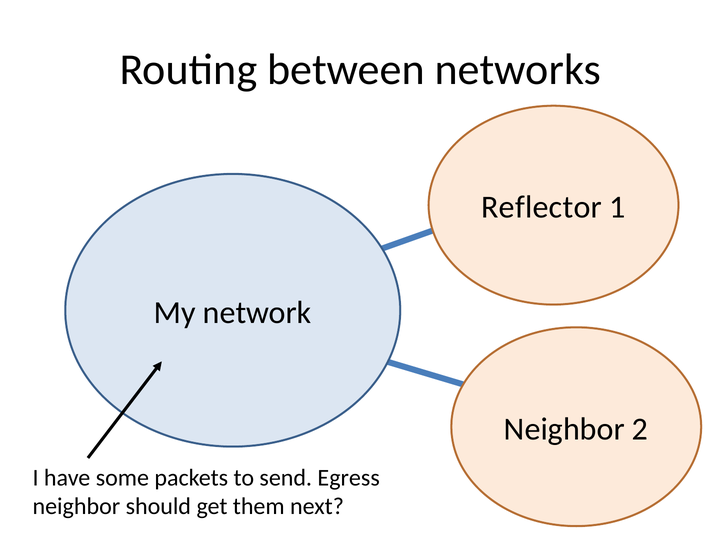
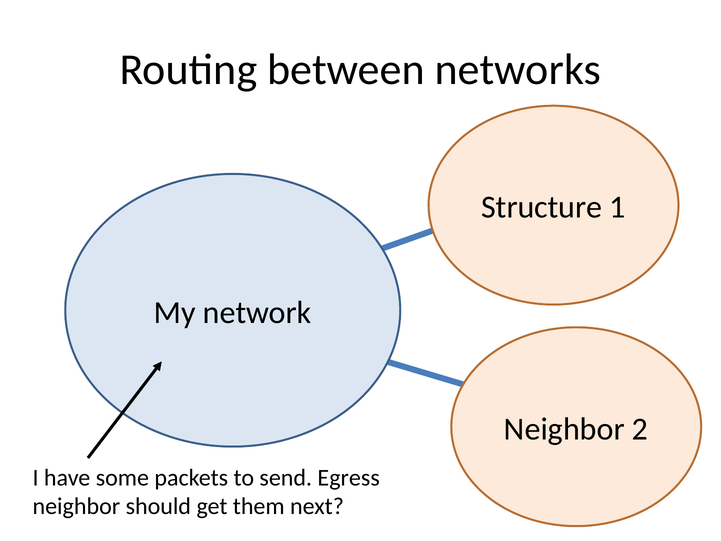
Reflector: Reflector -> Structure
